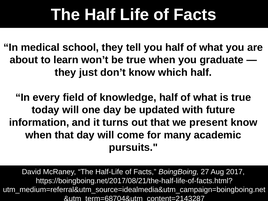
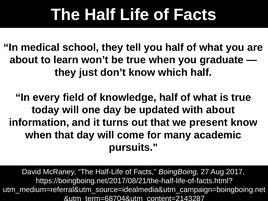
with future: future -> about
